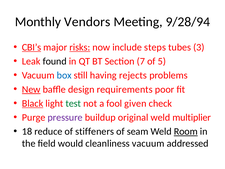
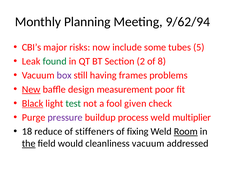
Vendors: Vendors -> Planning
9/28/94: 9/28/94 -> 9/62/94
CBI’s underline: present -> none
risks underline: present -> none
steps: steps -> some
3: 3 -> 5
found colour: black -> green
7: 7 -> 2
5: 5 -> 8
box colour: blue -> purple
rejects: rejects -> frames
requirements: requirements -> measurement
original: original -> process
seam: seam -> fixing
the underline: none -> present
